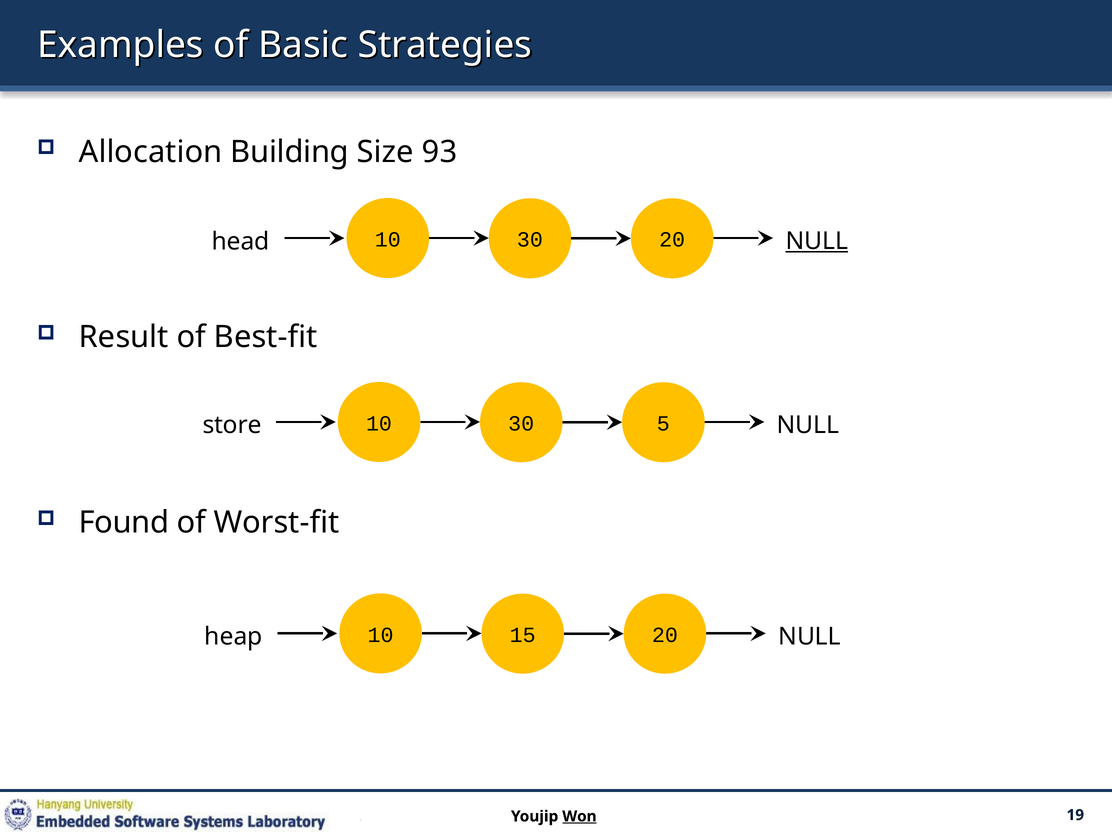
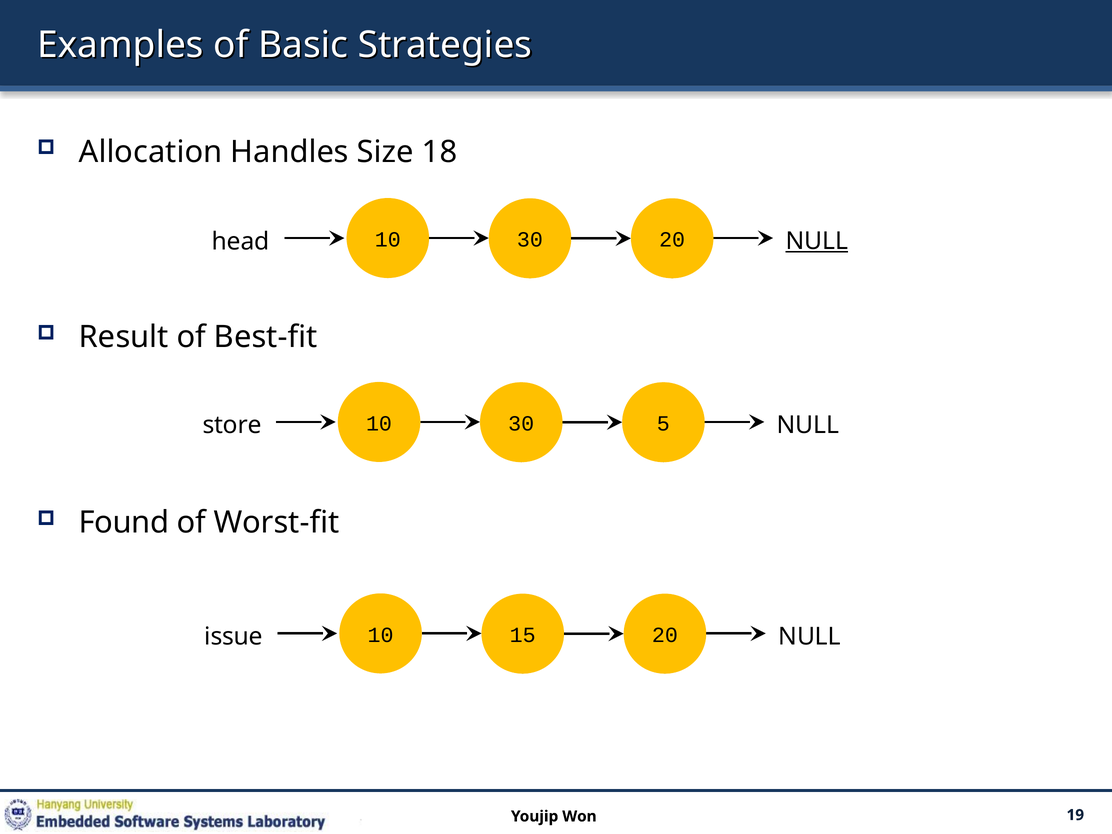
Building: Building -> Handles
93: 93 -> 18
heap: heap -> issue
Won underline: present -> none
